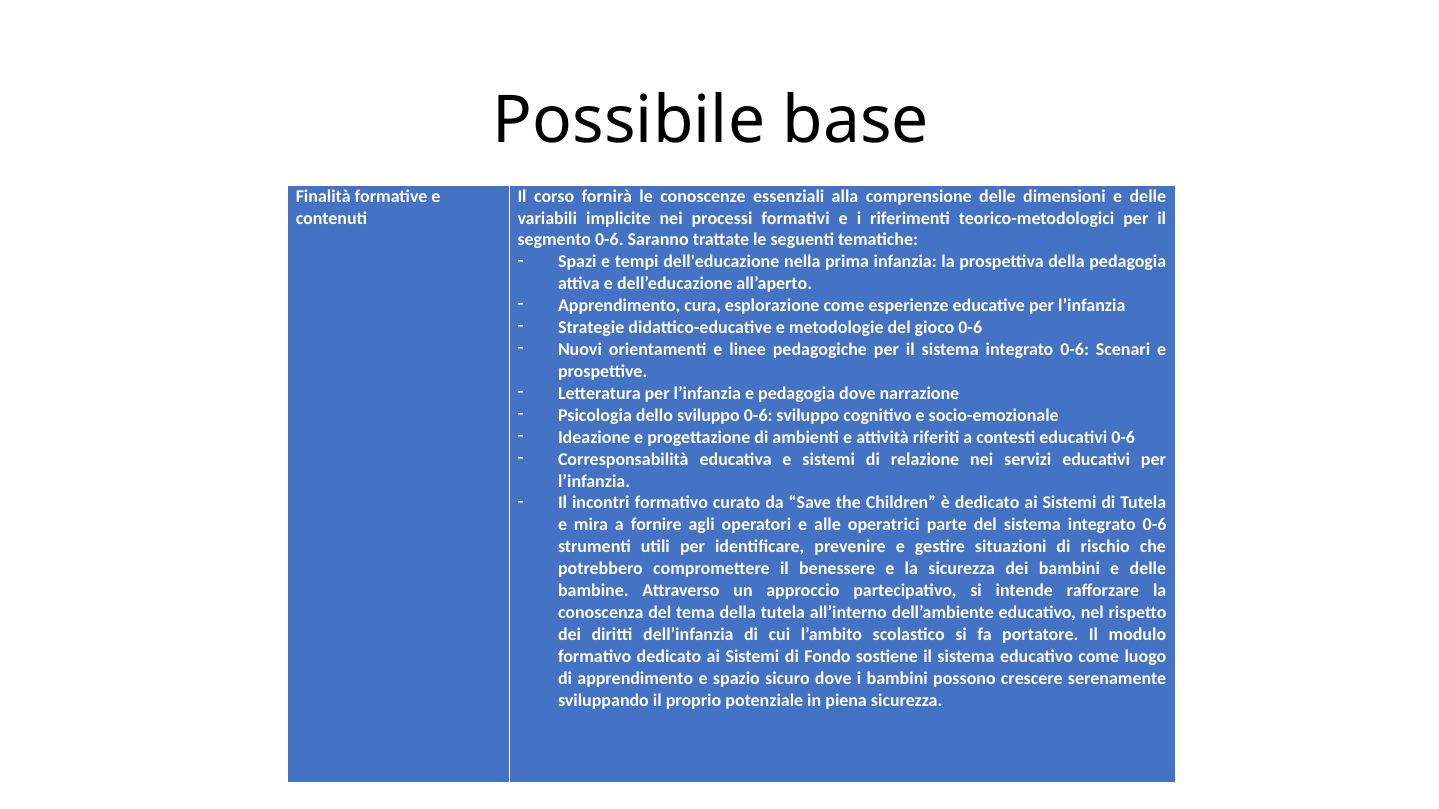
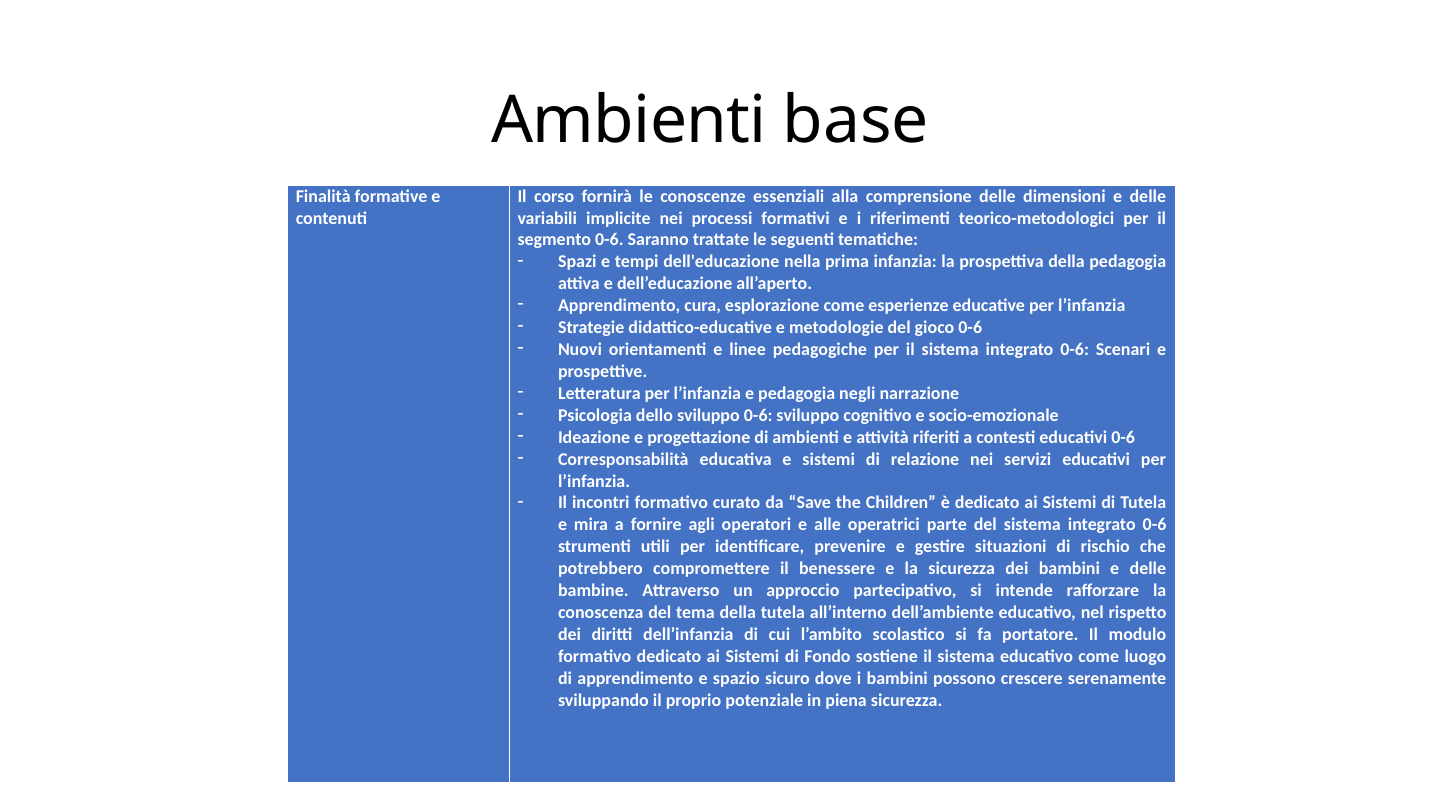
Possibile at (629, 121): Possibile -> Ambienti
pedagogia dove: dove -> negli
